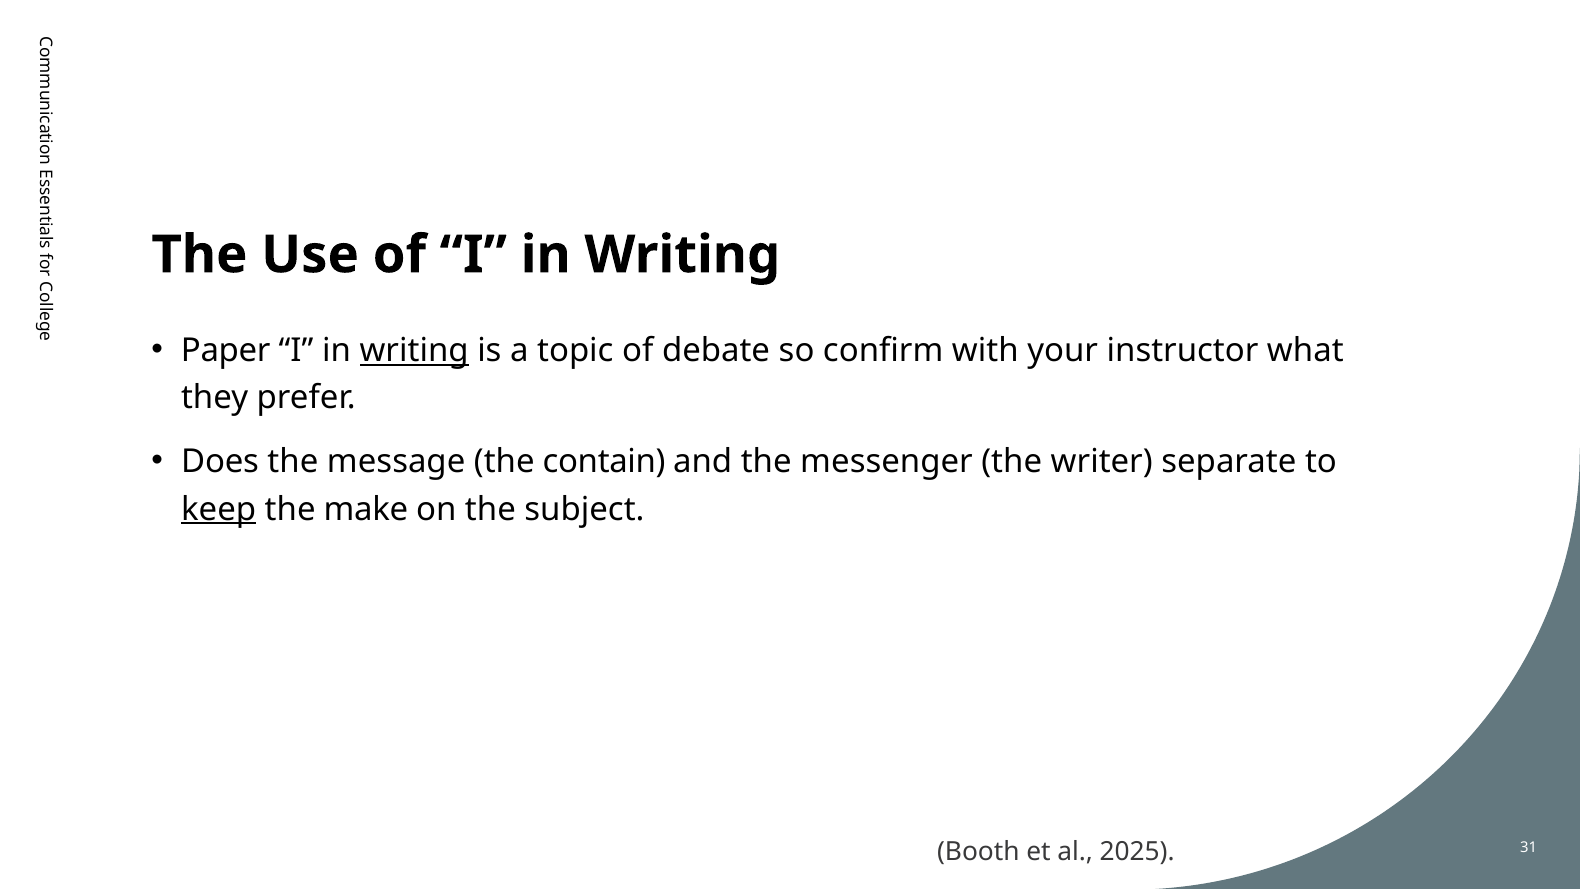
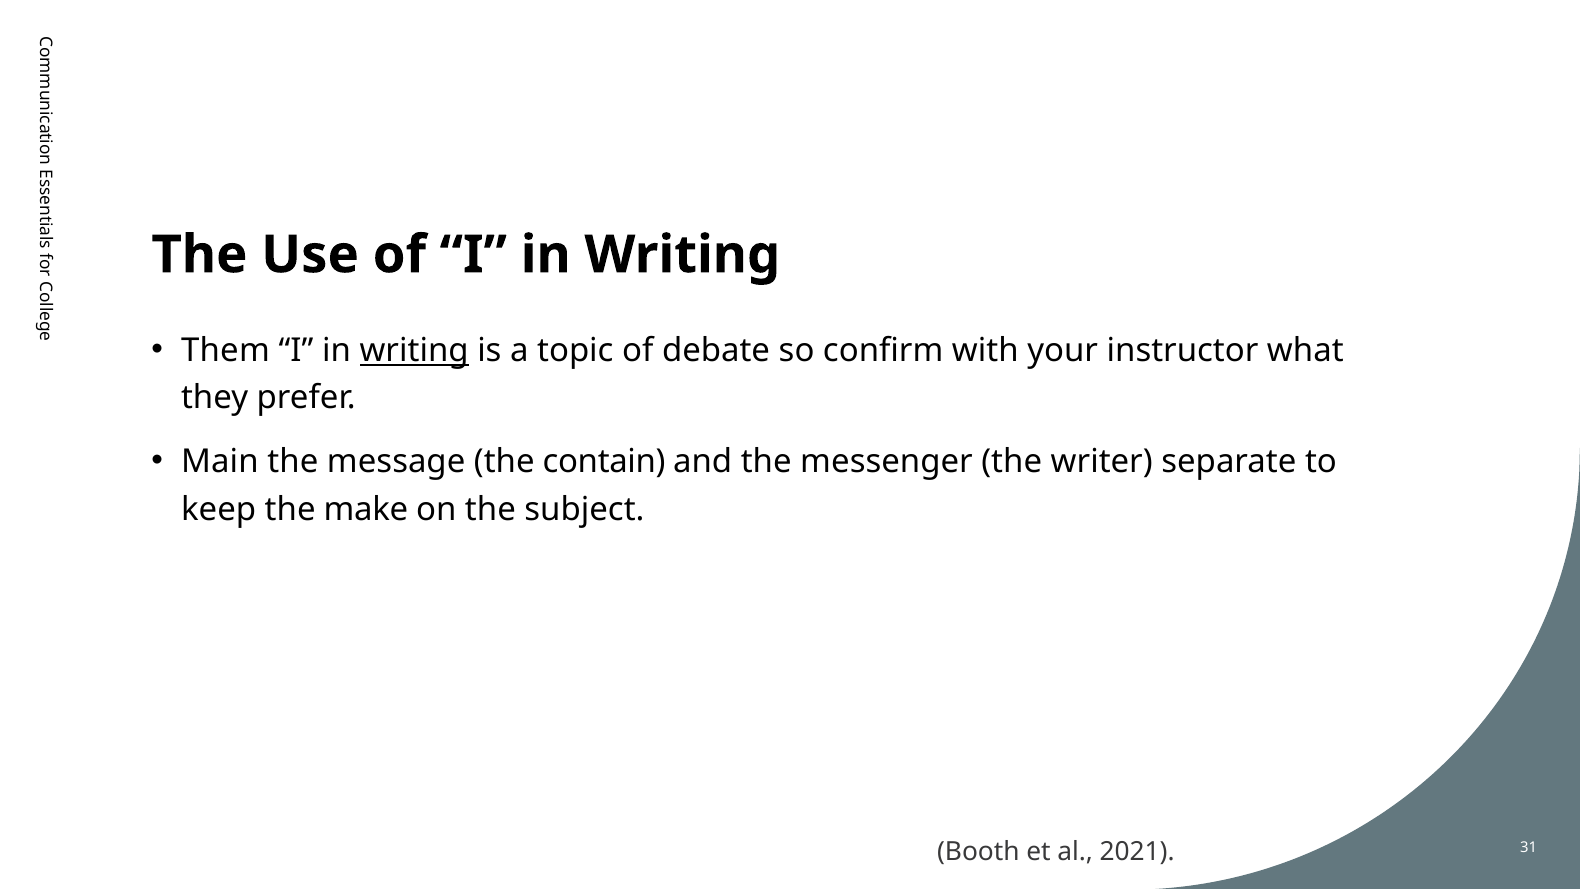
Paper: Paper -> Them
Does: Does -> Main
keep underline: present -> none
2025: 2025 -> 2021
